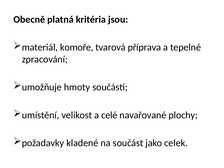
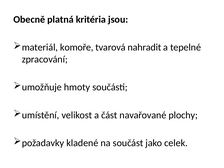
příprava: příprava -> nahradit
celé: celé -> část
